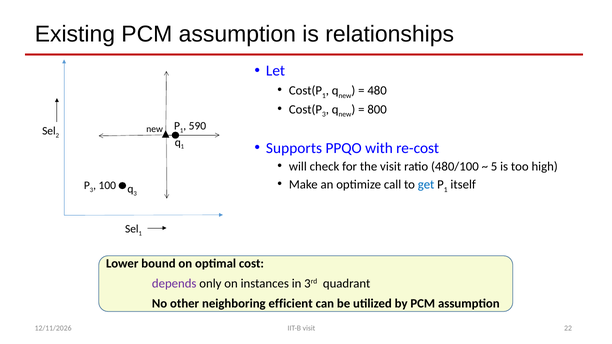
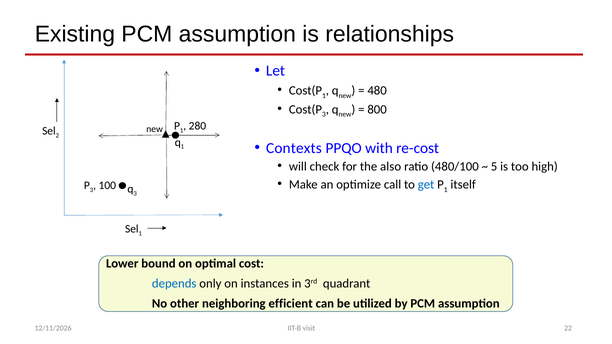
590: 590 -> 280
Supports: Supports -> Contexts
the visit: visit -> also
depends colour: purple -> blue
